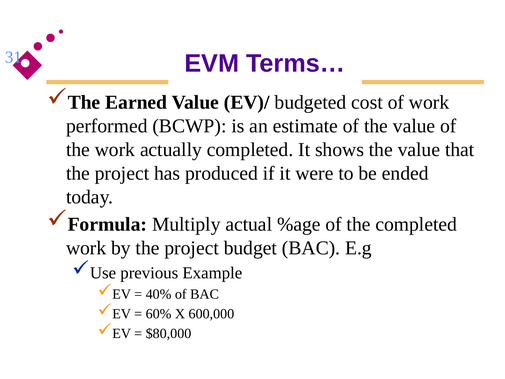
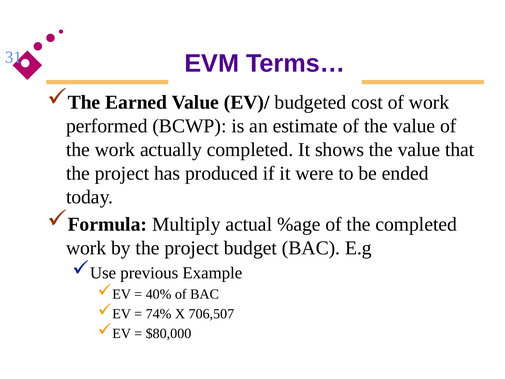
60%: 60% -> 74%
600,000: 600,000 -> 706,507
